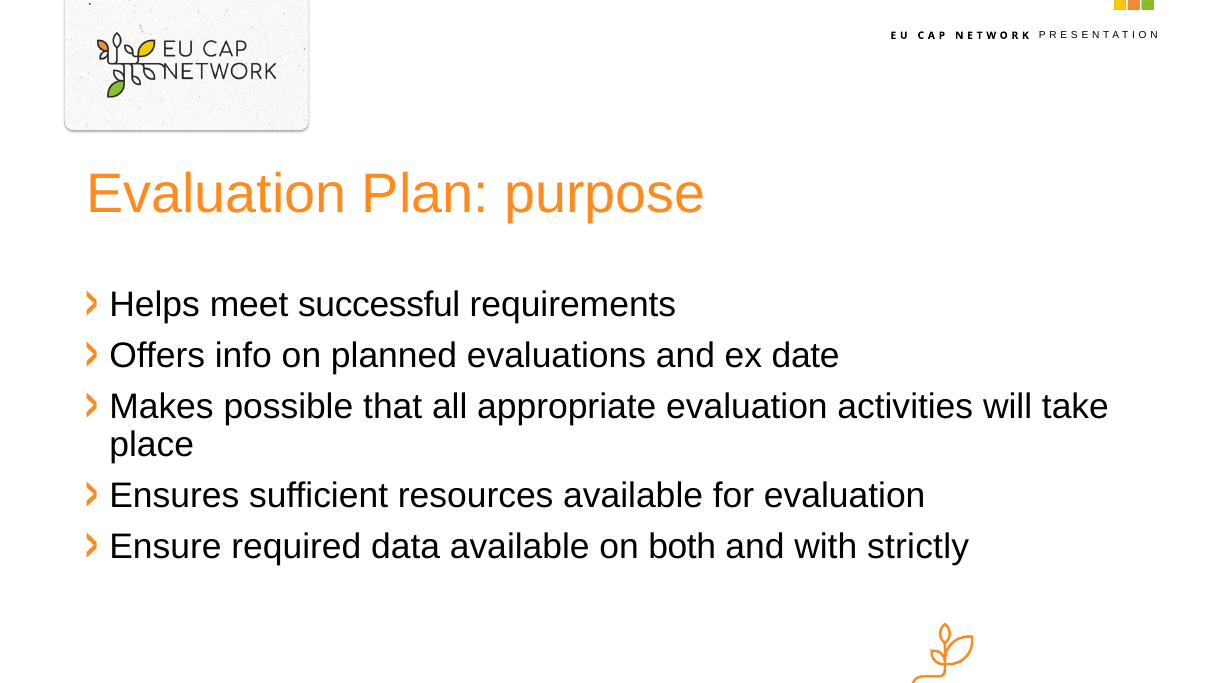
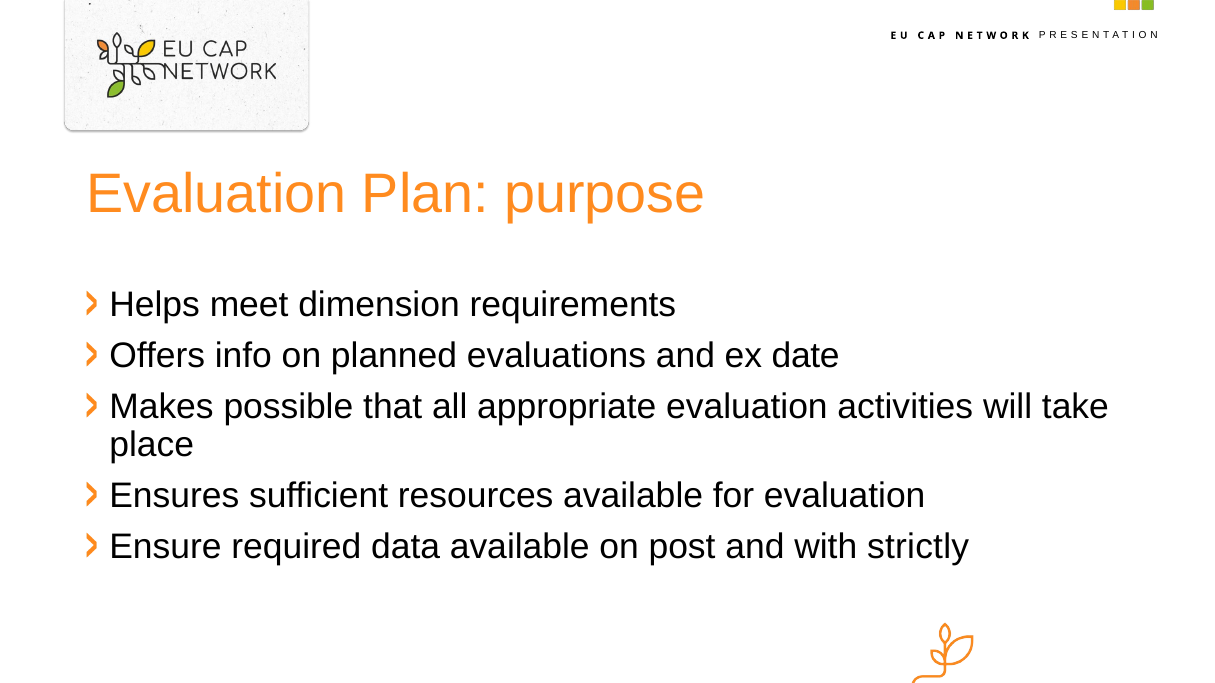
successful: successful -> dimension
both: both -> post
